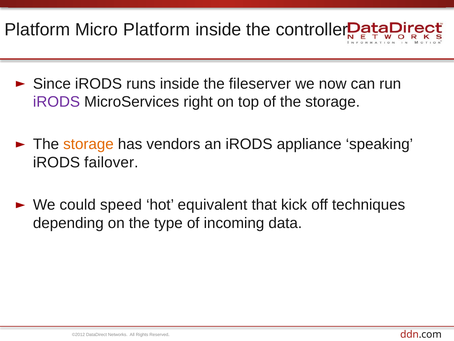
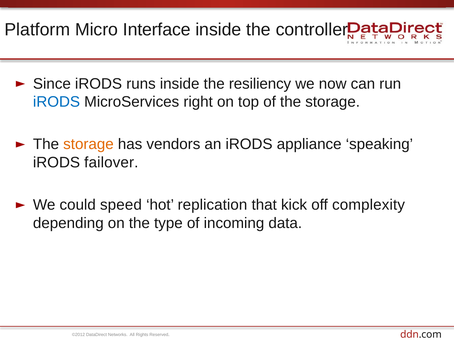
Micro Platform: Platform -> Interface
fileserver: fileserver -> resiliency
iRODS at (57, 102) colour: purple -> blue
equivalent: equivalent -> replication
techniques: techniques -> complexity
